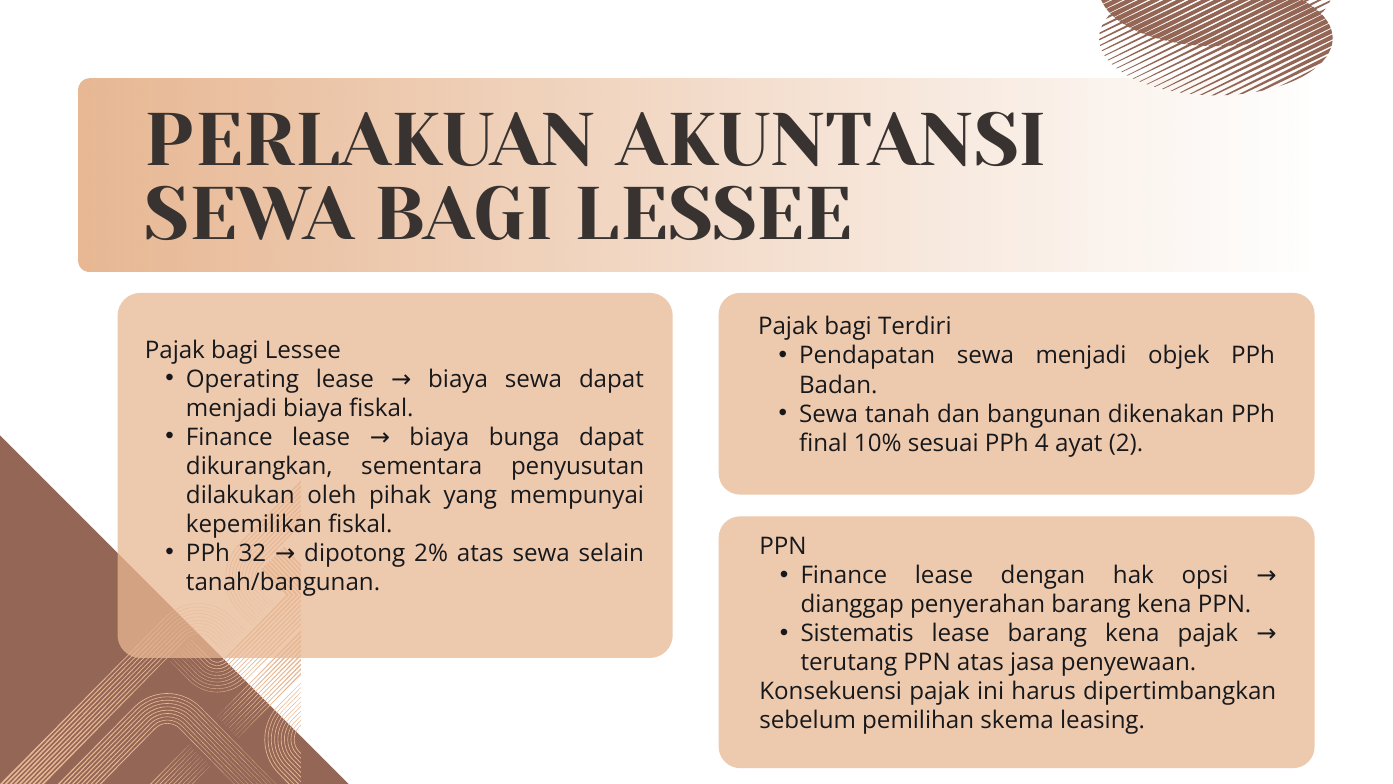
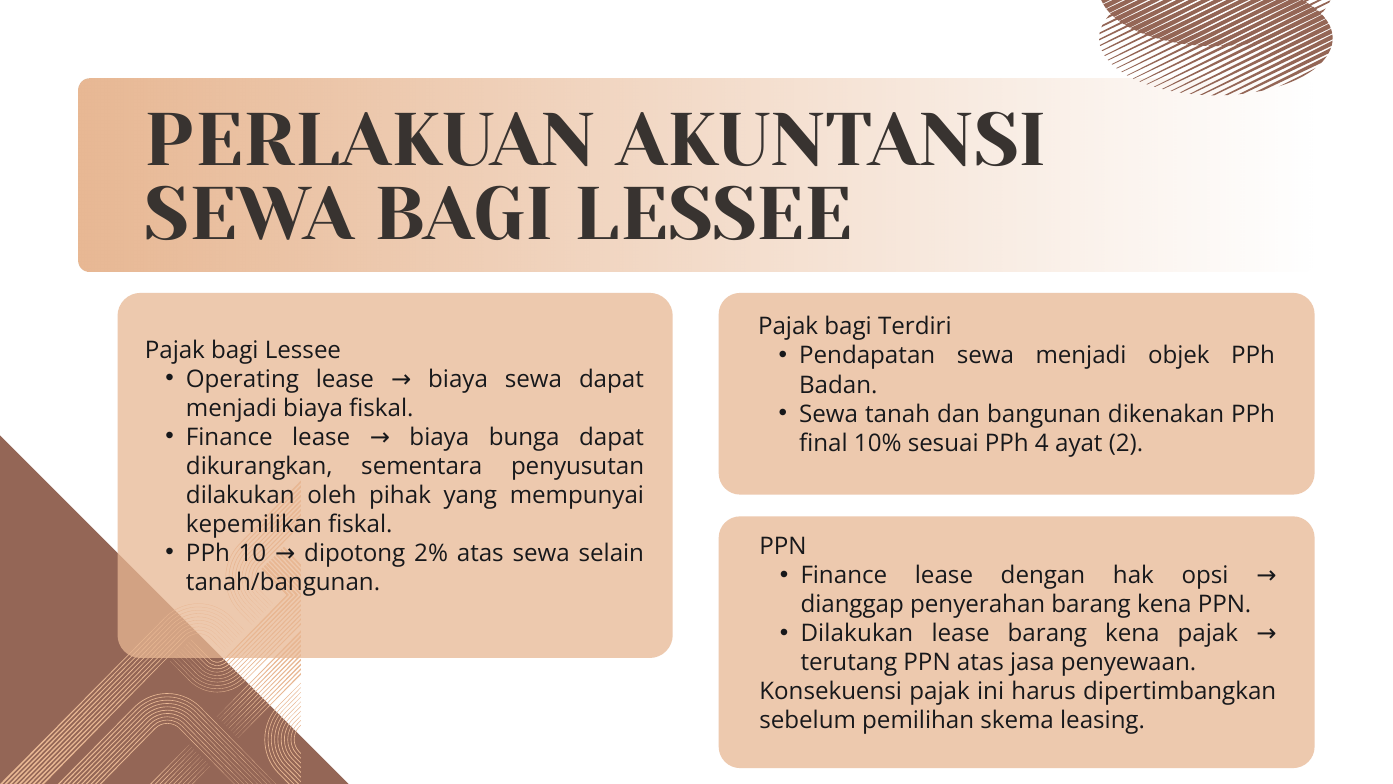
32: 32 -> 10
Sistematis at (857, 634): Sistematis -> Dilakukan
